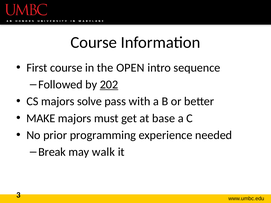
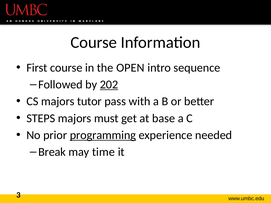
solve: solve -> tutor
MAKE: MAKE -> STEPS
programming underline: none -> present
walk: walk -> time
